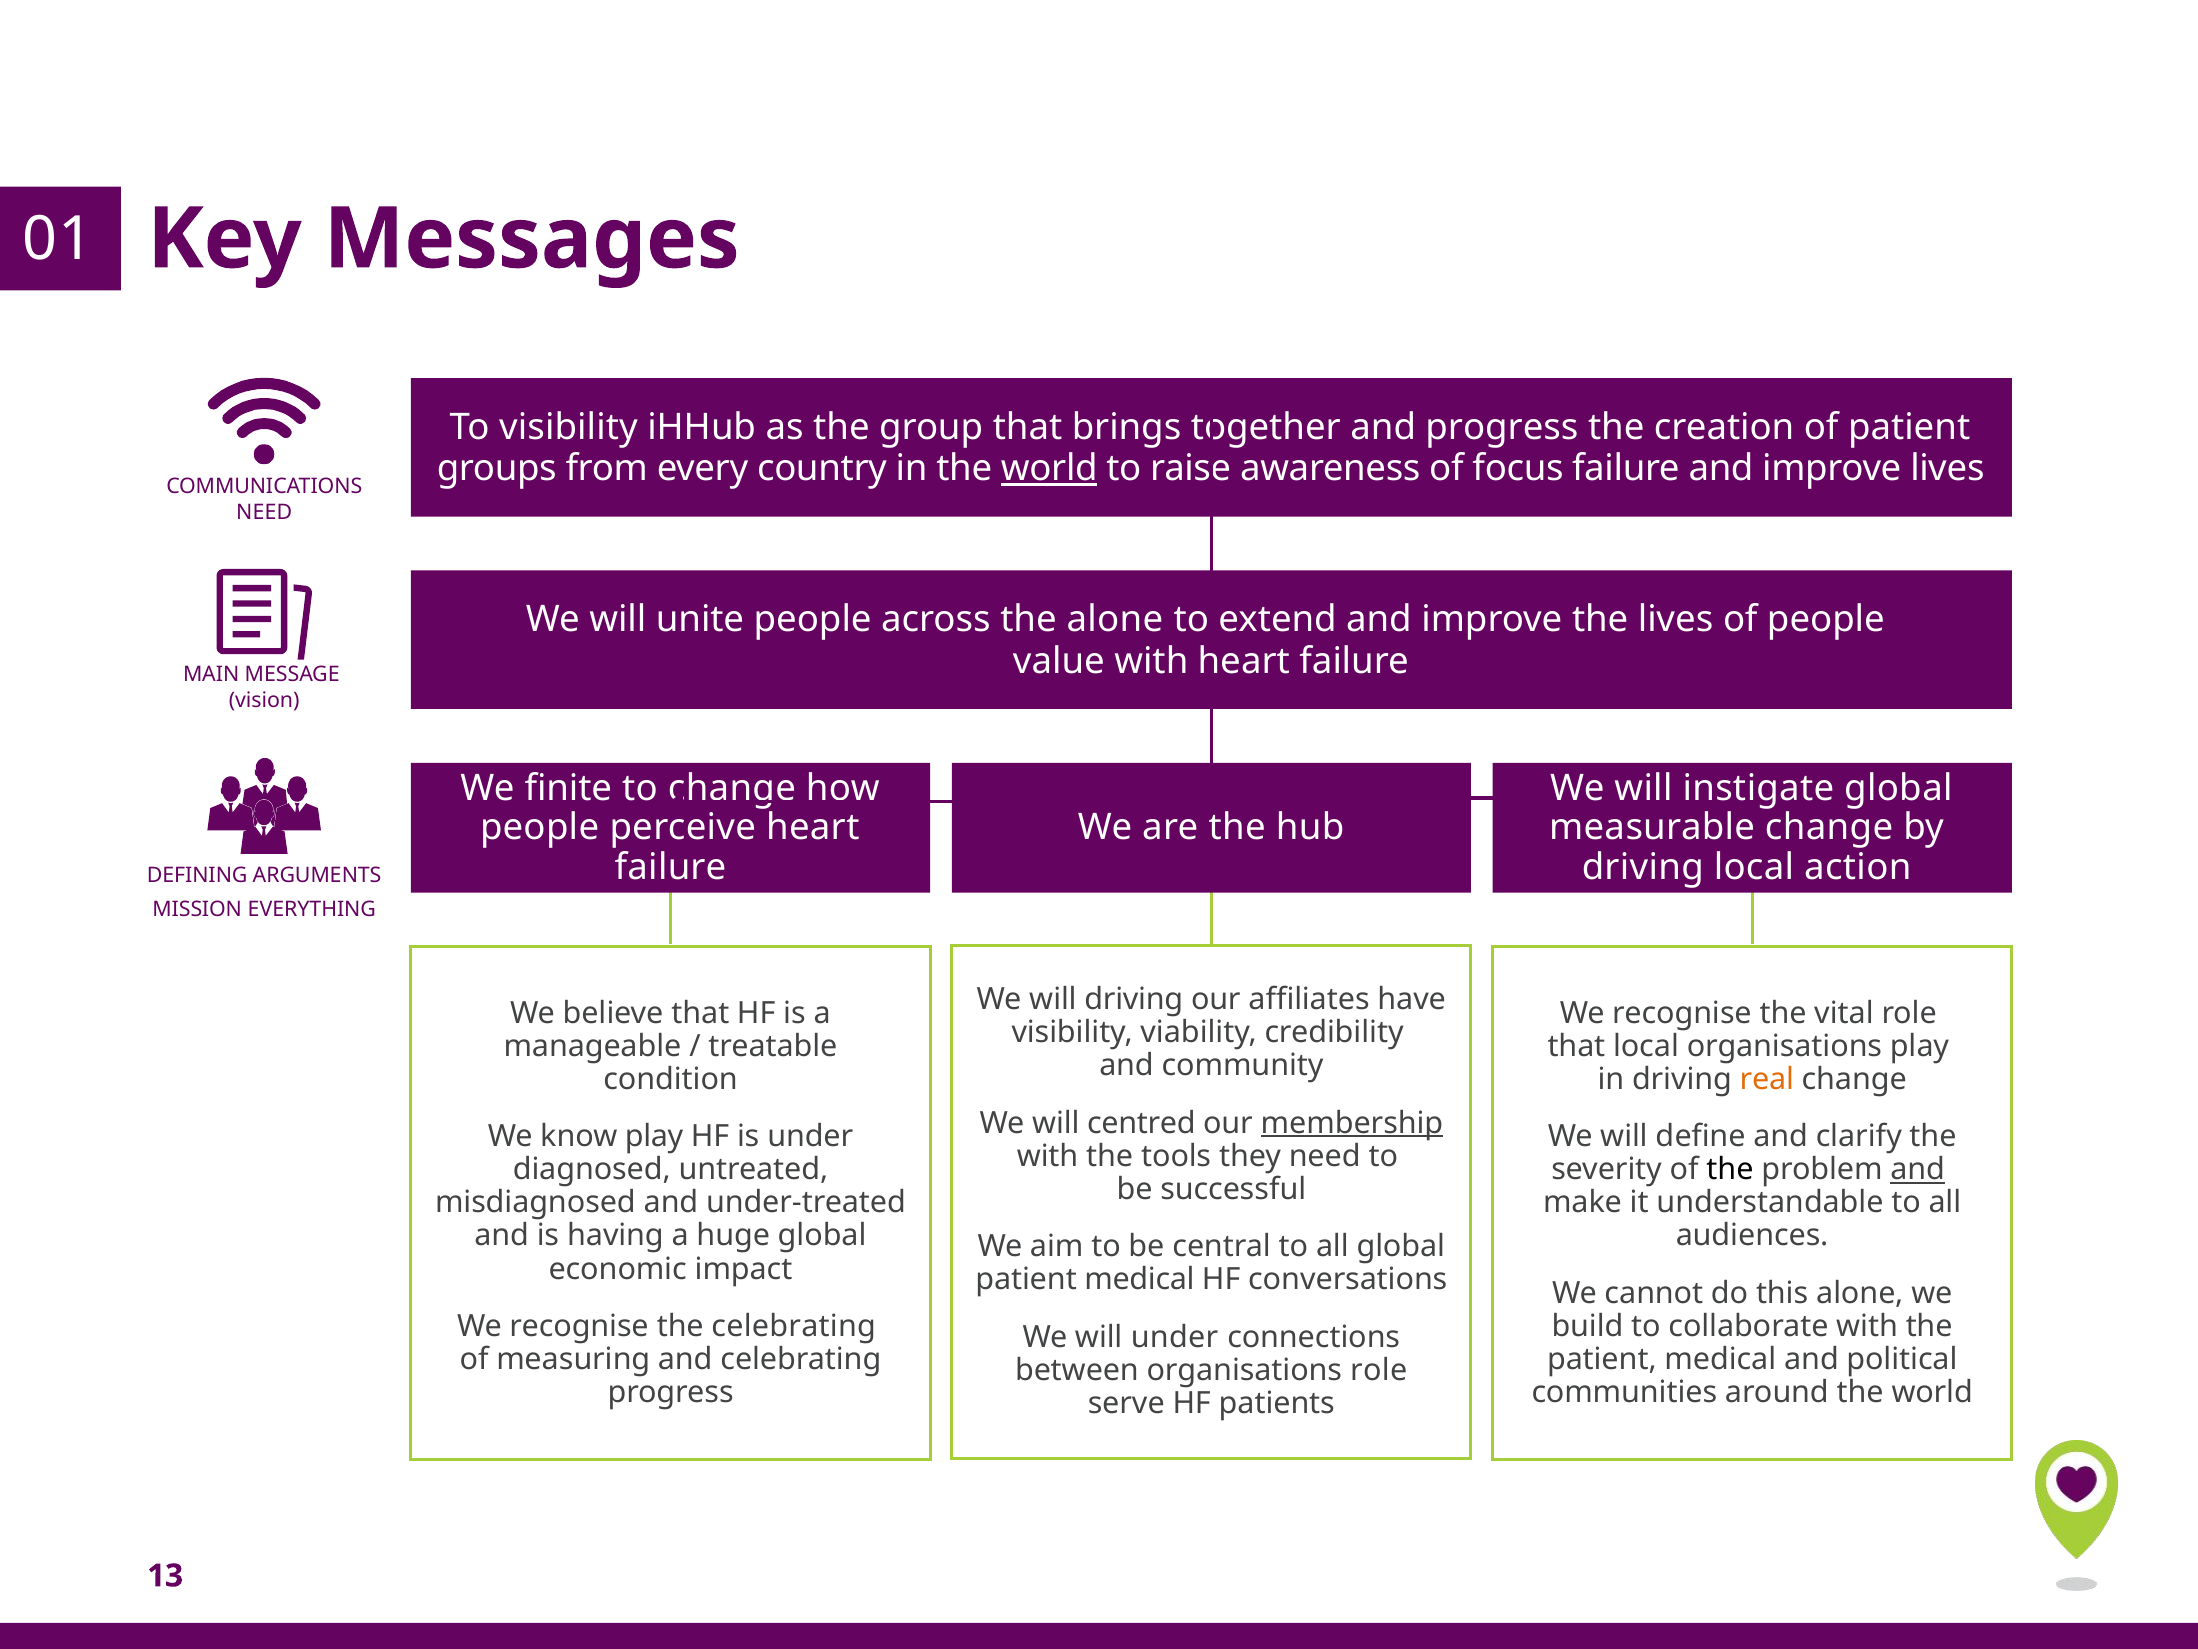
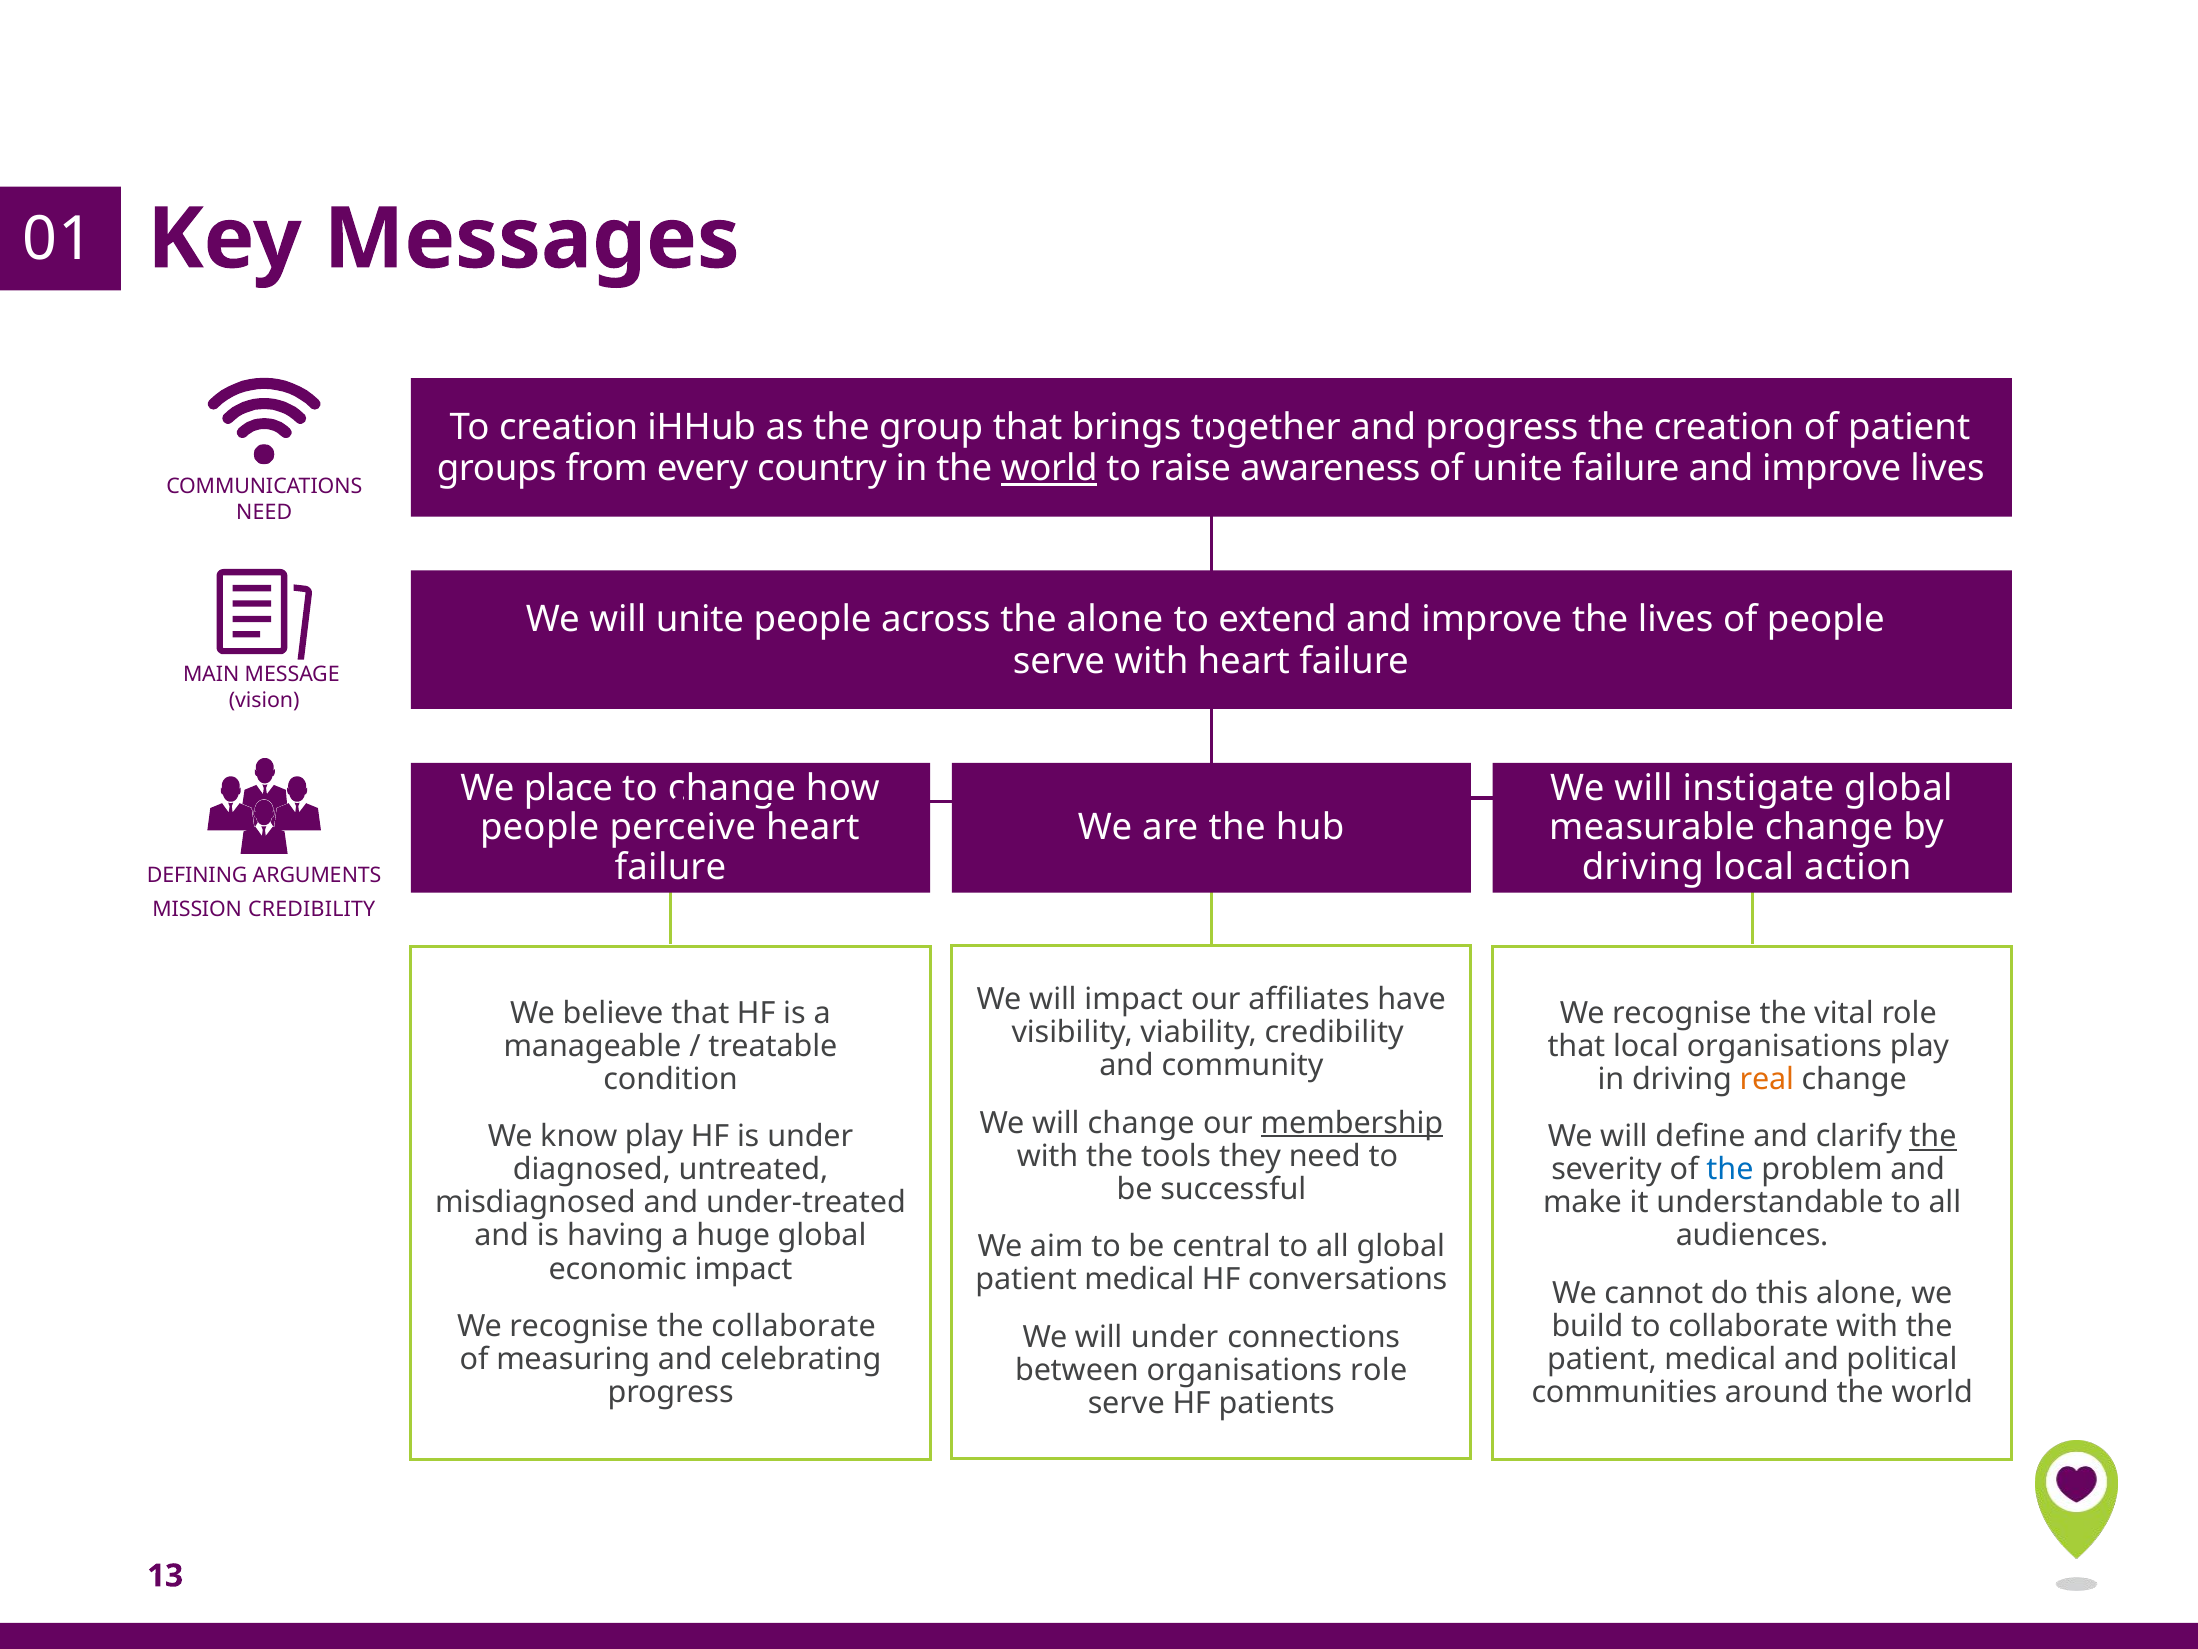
To visibility: visibility -> creation
of focus: focus -> unite
value at (1059, 661): value -> serve
finite: finite -> place
MISSION EVERYTHING: EVERYTHING -> CREDIBILITY
will driving: driving -> impact
will centred: centred -> change
the at (1933, 1136) underline: none -> present
the at (1730, 1169) colour: black -> blue
and at (1918, 1169) underline: present -> none
the celebrating: celebrating -> collaborate
